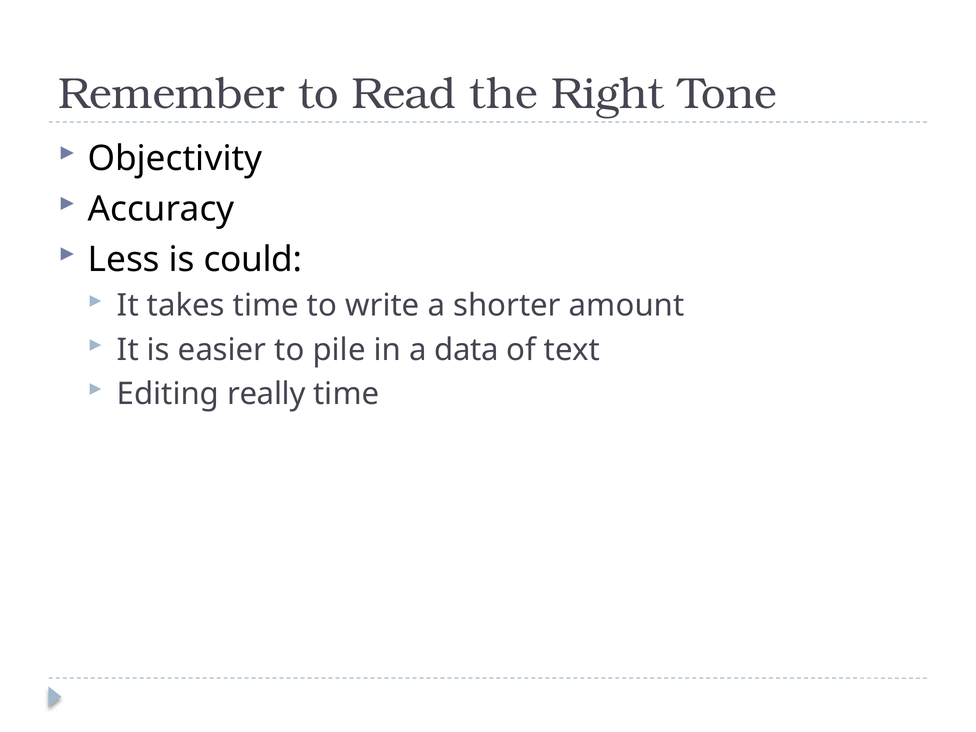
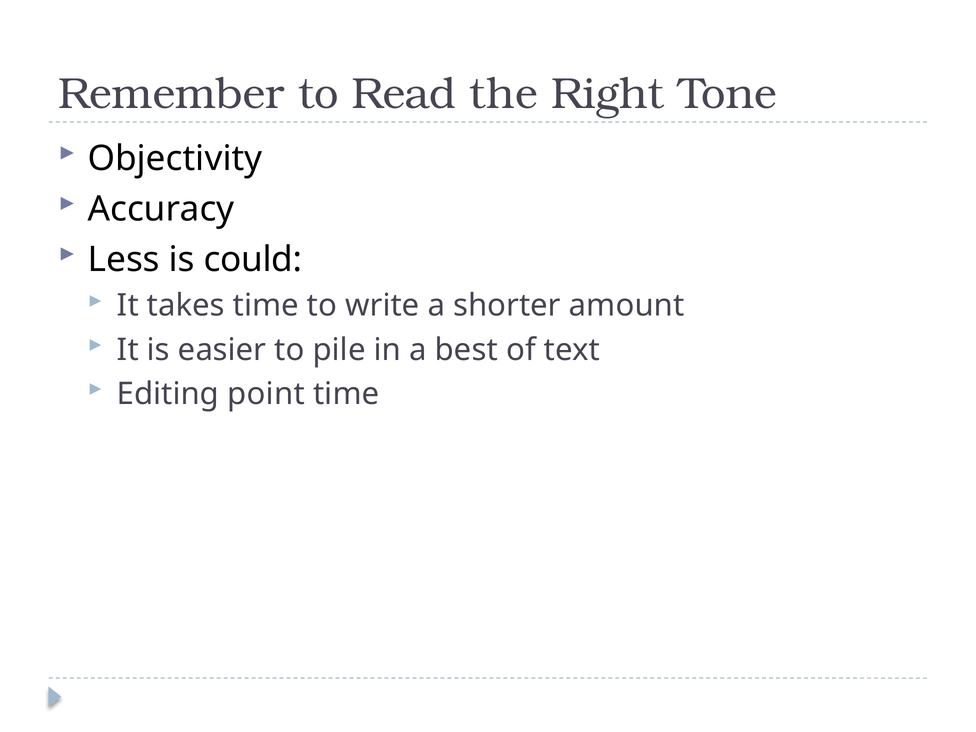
data: data -> best
really: really -> point
